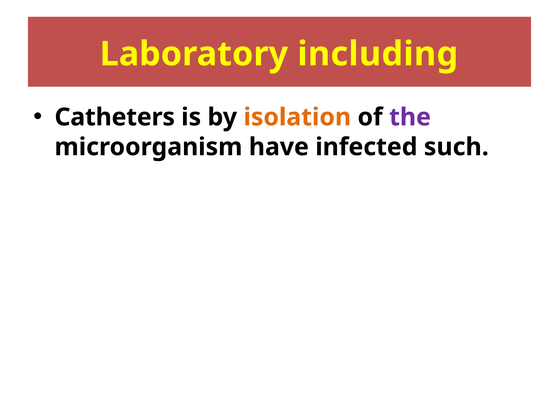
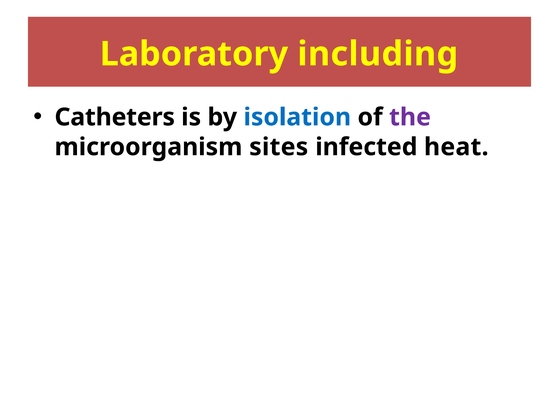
isolation colour: orange -> blue
have: have -> sites
such: such -> heat
